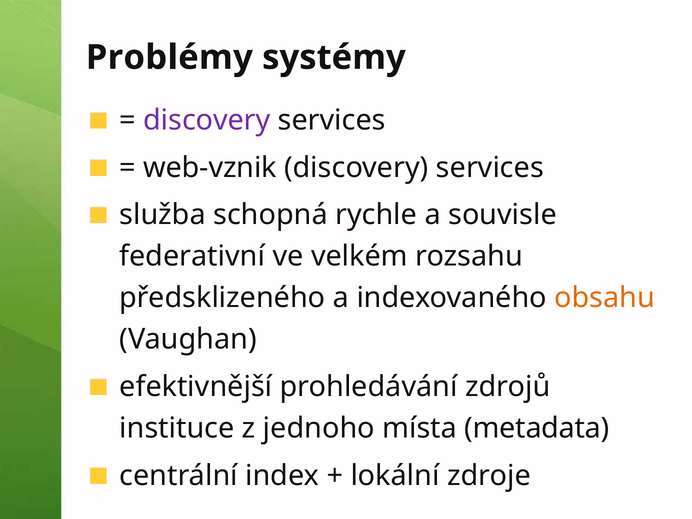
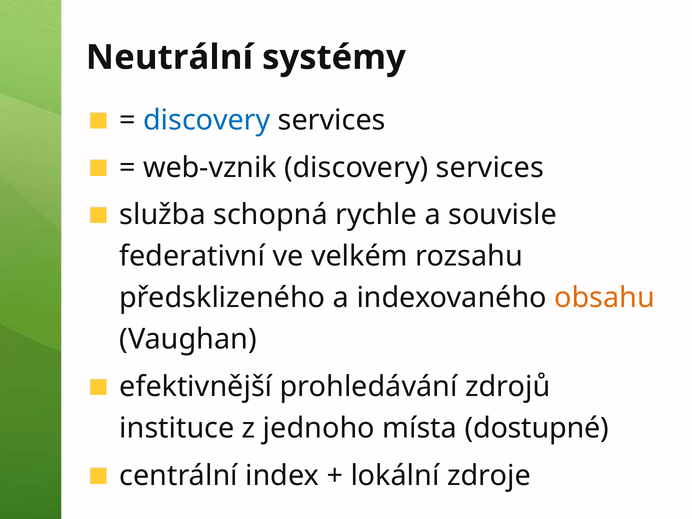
Problémy: Problémy -> Neutrální
discovery at (207, 120) colour: purple -> blue
metadata: metadata -> dostupné
